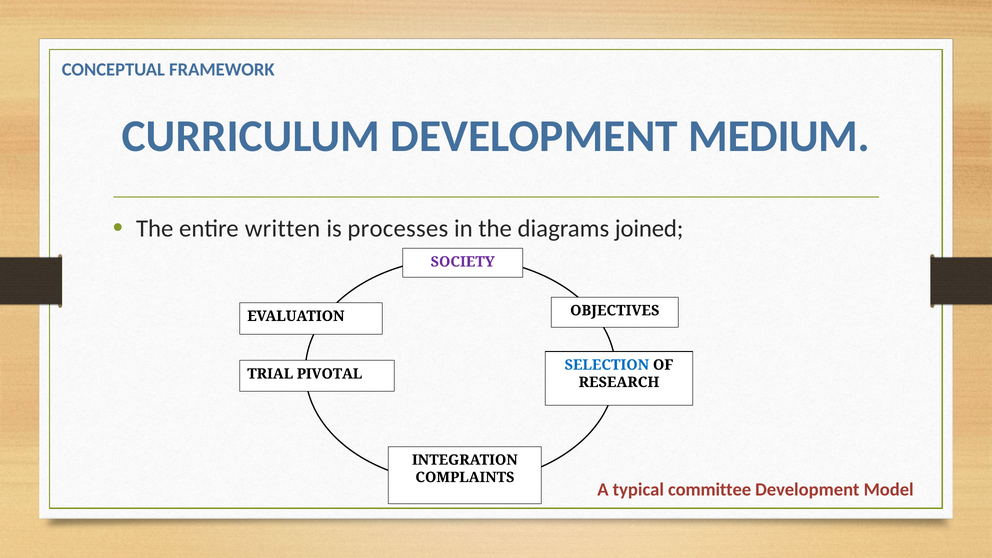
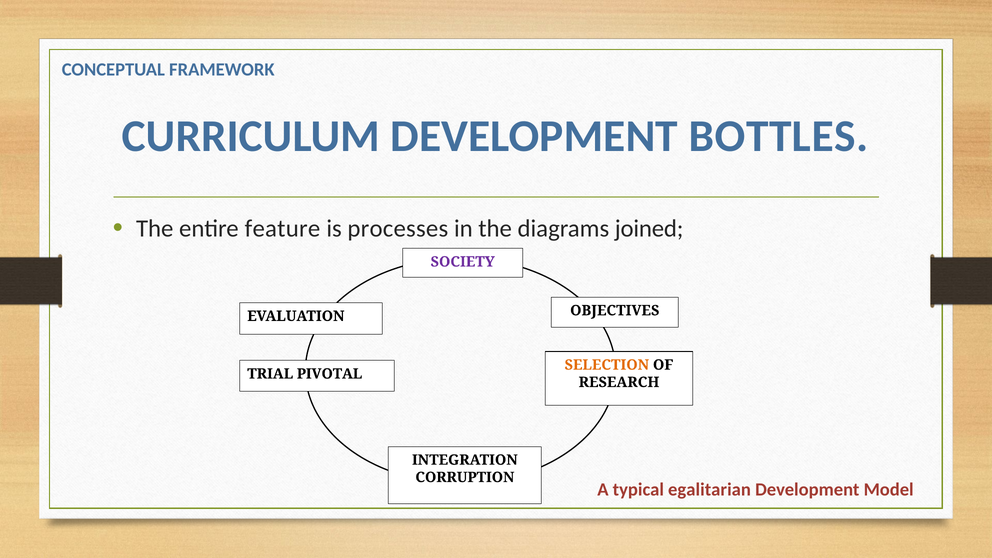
MEDIUM: MEDIUM -> BOTTLES
written: written -> feature
SELECTION colour: blue -> orange
COMPLAINTS: COMPLAINTS -> CORRUPTION
committee: committee -> egalitarian
